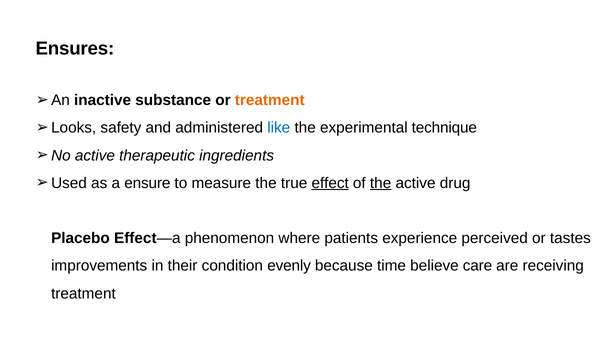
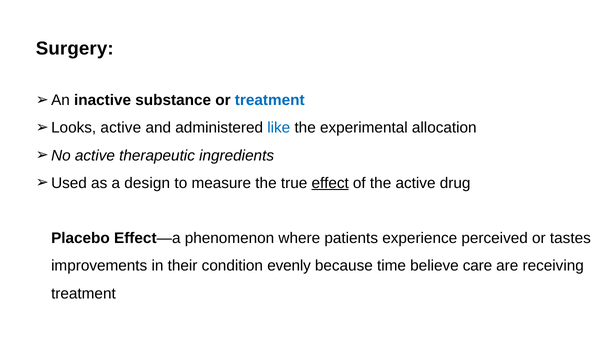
Ensures: Ensures -> Surgery
treatment at (270, 100) colour: orange -> blue
safety at (121, 128): safety -> active
technique: technique -> allocation
ensure: ensure -> design
the at (381, 183) underline: present -> none
